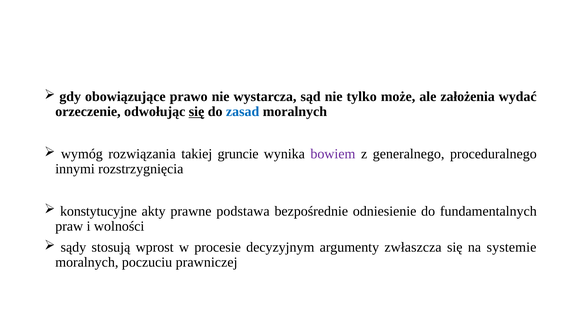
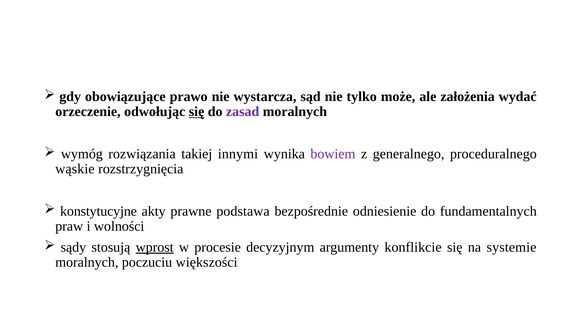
zasad colour: blue -> purple
gruncie: gruncie -> innymi
innymi: innymi -> wąskie
wprost underline: none -> present
zwłaszcza: zwłaszcza -> konflikcie
prawniczej: prawniczej -> większości
